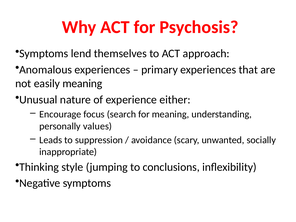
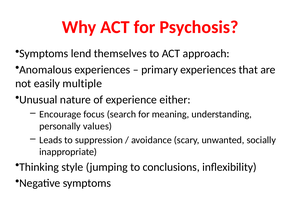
easily meaning: meaning -> multiple
